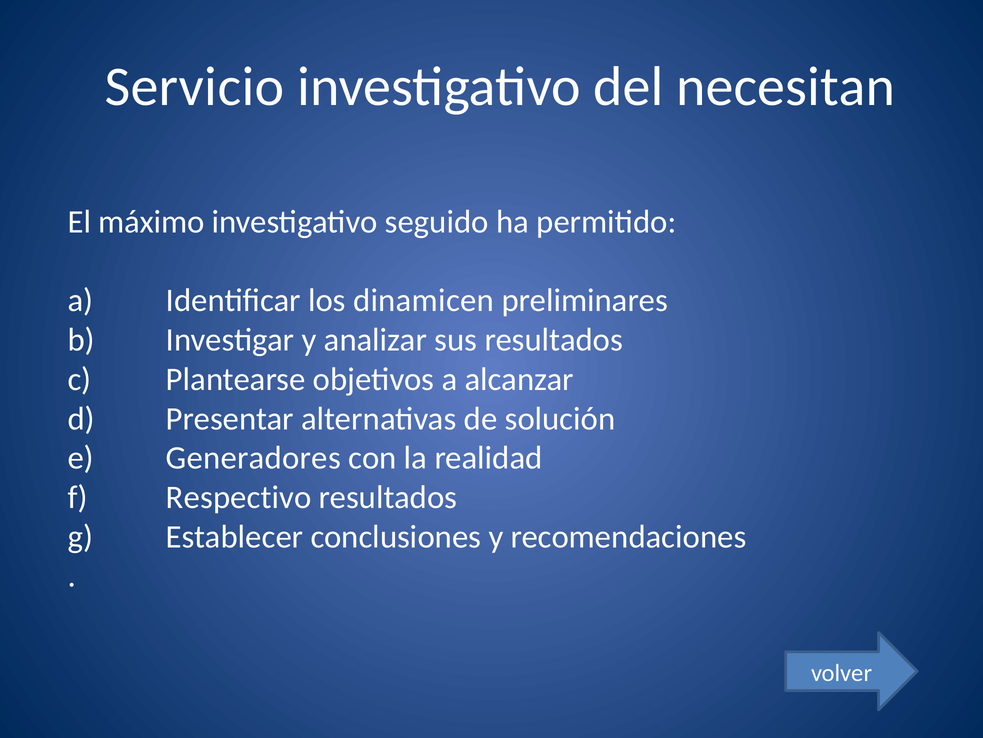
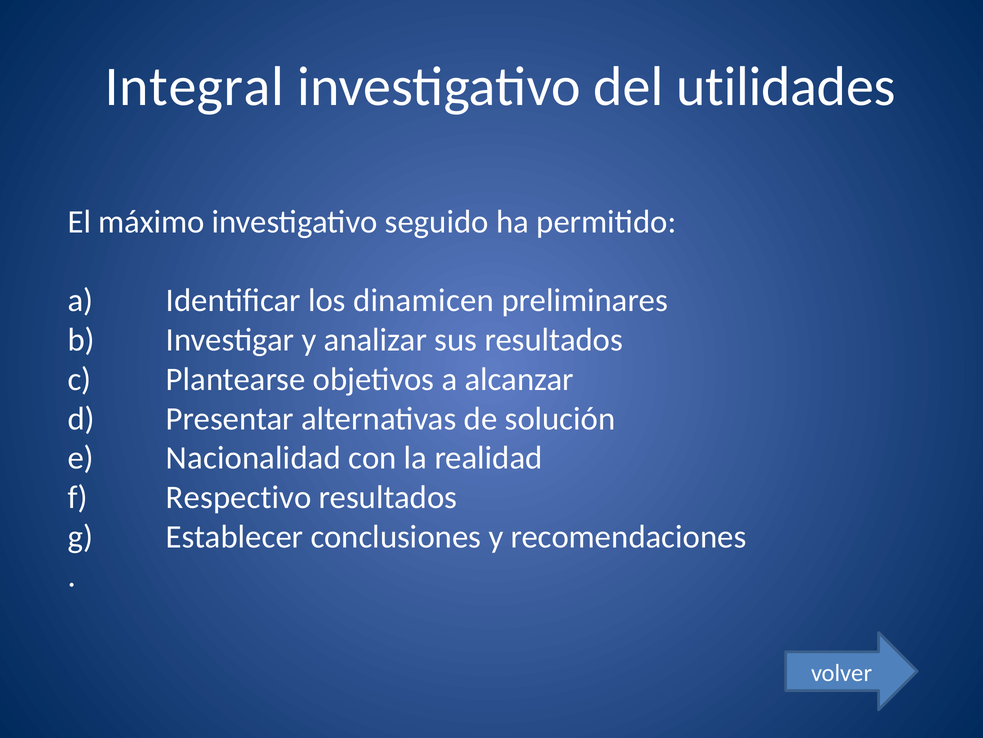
Servicio: Servicio -> Integral
necesitan: necesitan -> utilidades
Generadores: Generadores -> Nacionalidad
